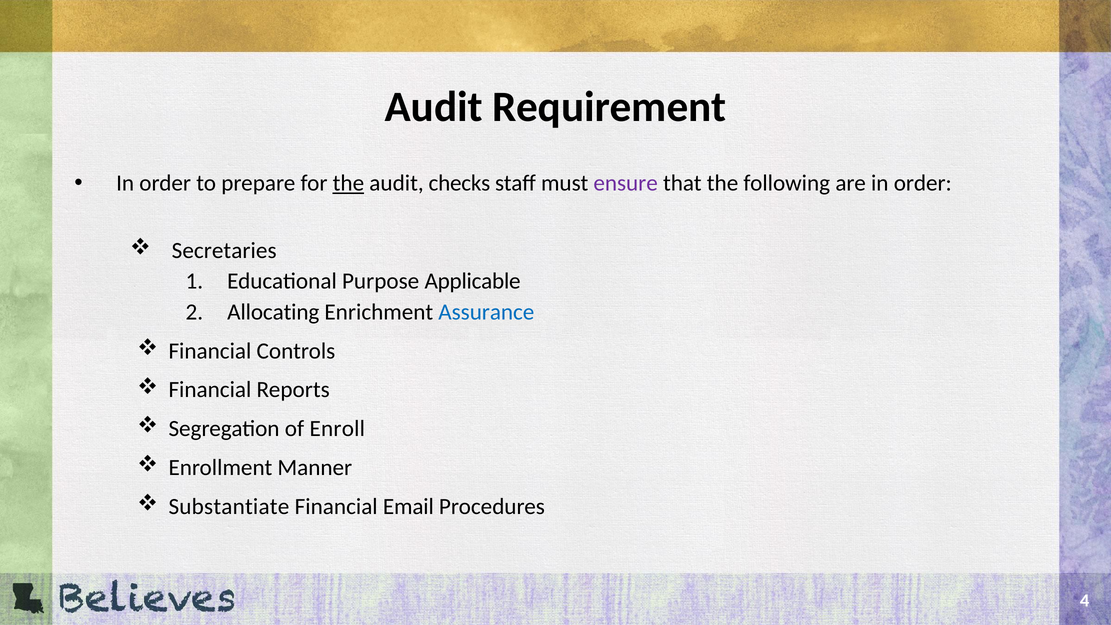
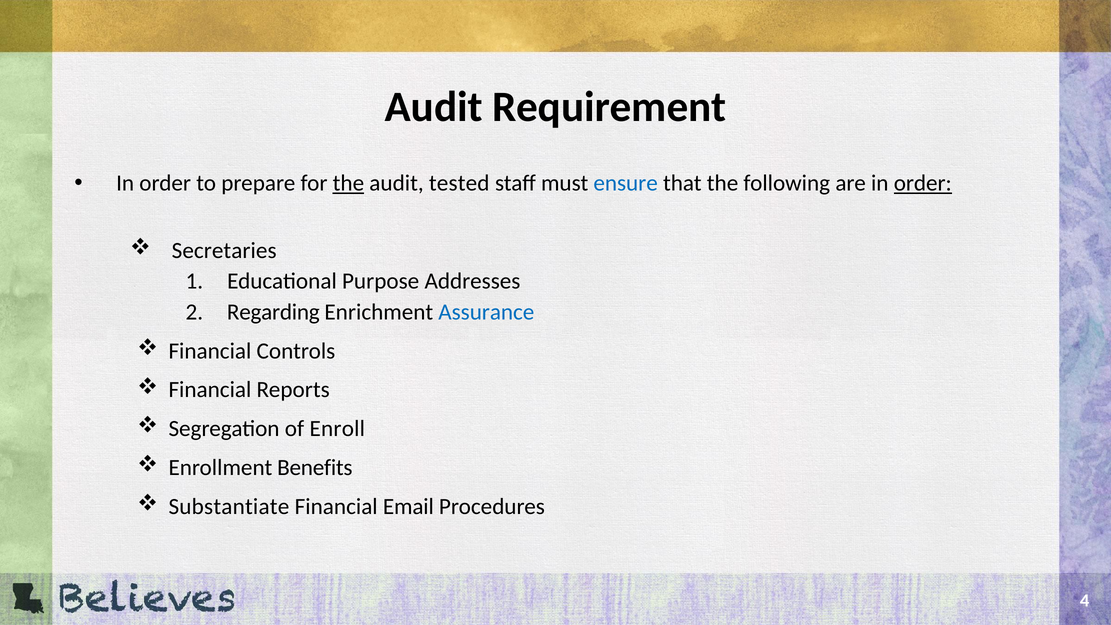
checks: checks -> tested
ensure colour: purple -> blue
order at (923, 183) underline: none -> present
Applicable: Applicable -> Addresses
Allocating: Allocating -> Regarding
Manner: Manner -> Benefits
